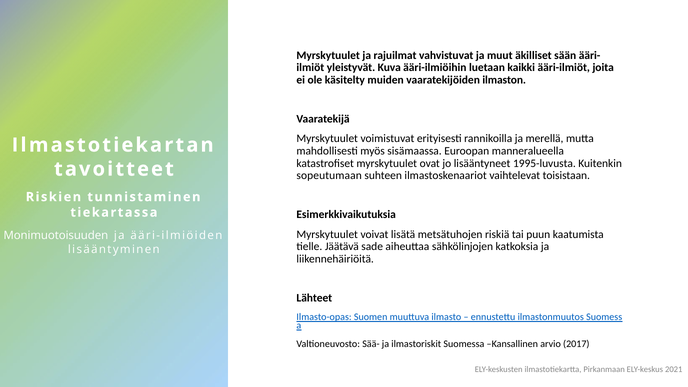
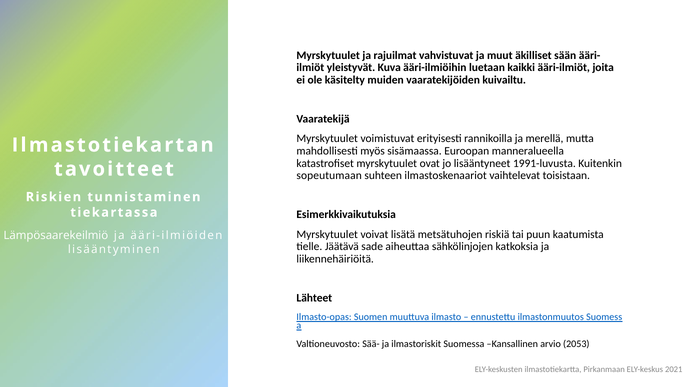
ilmaston: ilmaston -> kuivailtu
1995-luvusta: 1995-luvusta -> 1991-luvusta
Monimuotoisuuden: Monimuotoisuuden -> Lämpösaarekeilmiö
2017: 2017 -> 2053
